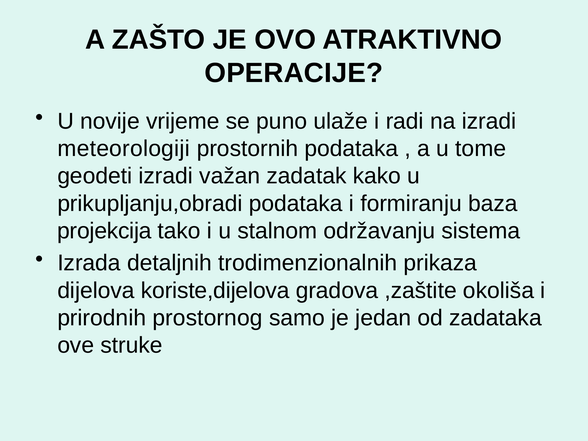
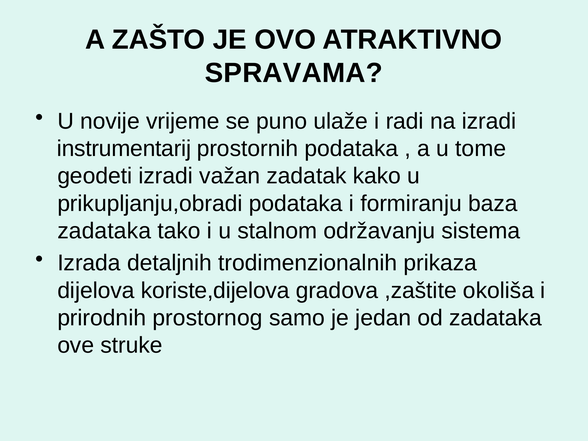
OPERACIJE: OPERACIJE -> SPRAVAMA
meteorologiji: meteorologiji -> instrumentarij
projekcija at (104, 231): projekcija -> zadataka
